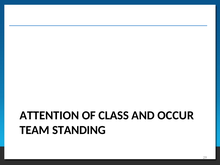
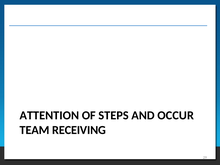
CLASS: CLASS -> STEPS
STANDING: STANDING -> RECEIVING
